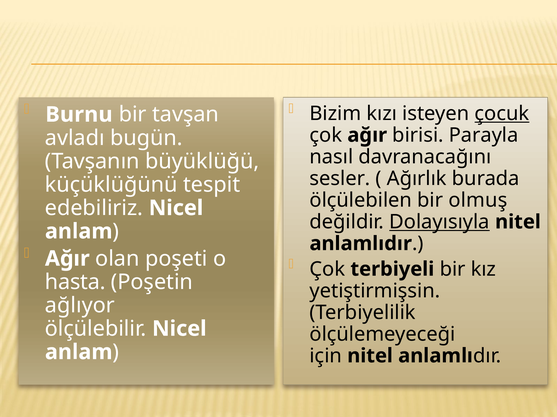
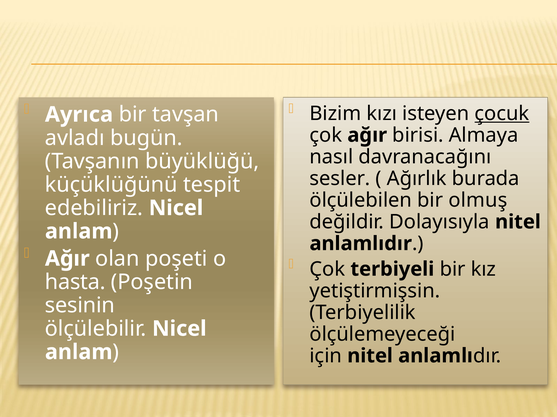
Burnu: Burnu -> Ayrıca
Parayla: Parayla -> Almaya
Dolayısıyla underline: present -> none
ağlıyor: ağlıyor -> sesinin
